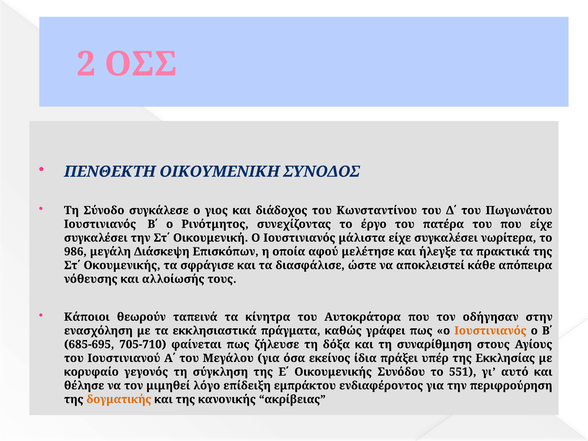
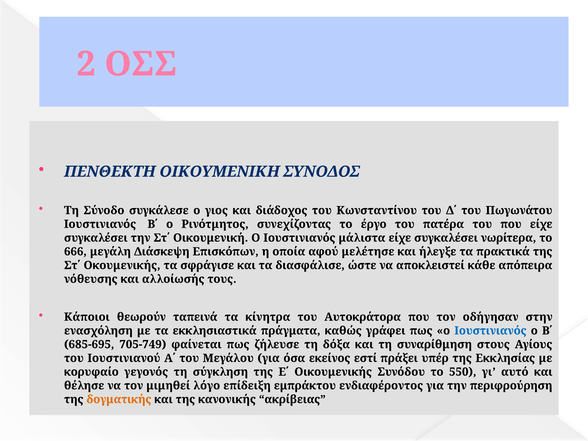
986: 986 -> 666
Ιουστινιανός at (490, 331) colour: orange -> blue
705-710: 705-710 -> 705-749
ίδια: ίδια -> εστί
551: 551 -> 550
